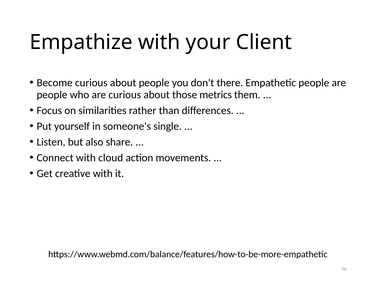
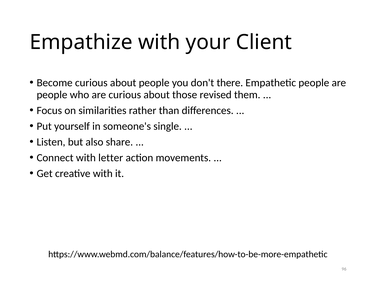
metrics: metrics -> revised
cloud: cloud -> letter
